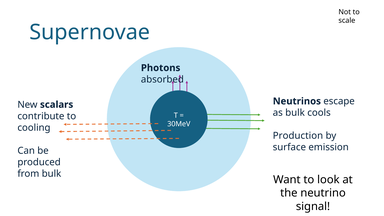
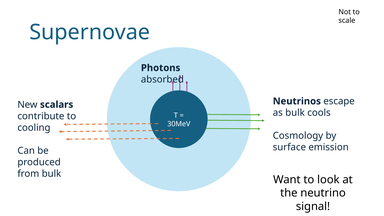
Production: Production -> Cosmology
